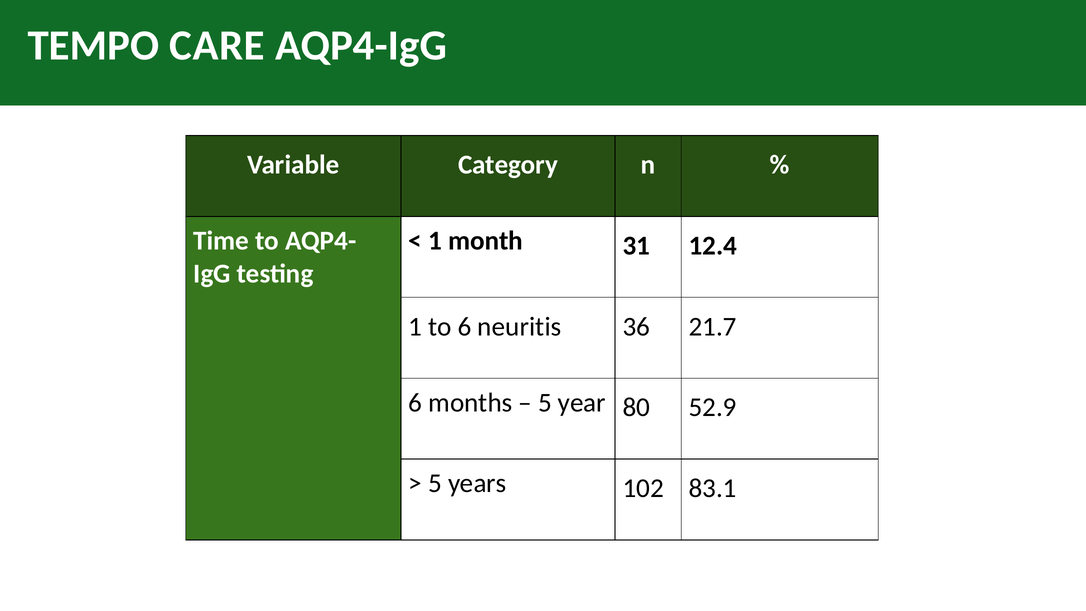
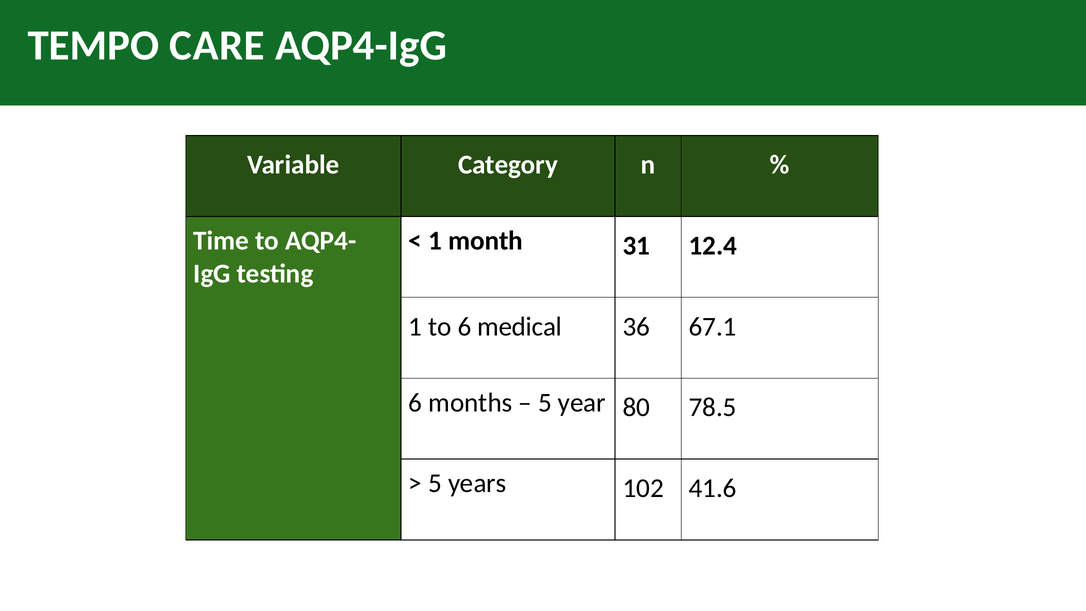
neuritis: neuritis -> medical
21.7: 21.7 -> 67.1
52.9: 52.9 -> 78.5
83.1: 83.1 -> 41.6
